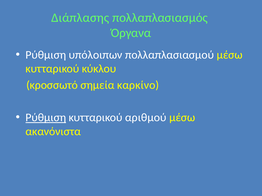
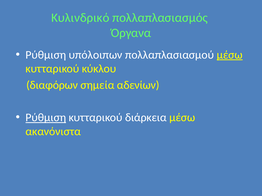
Διάπλασης: Διάπλασης -> Κυλινδρικό
μέσω at (230, 55) underline: none -> present
κροσσωτό: κροσσωτό -> διαφόρων
καρκίνο: καρκίνο -> αδενίων
αριθμού: αριθμού -> διάρκεια
